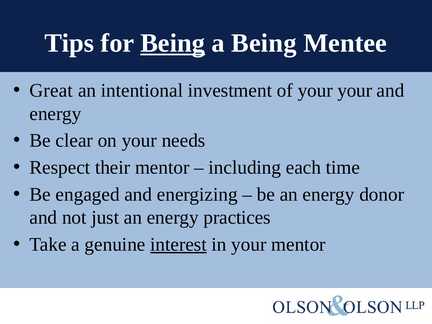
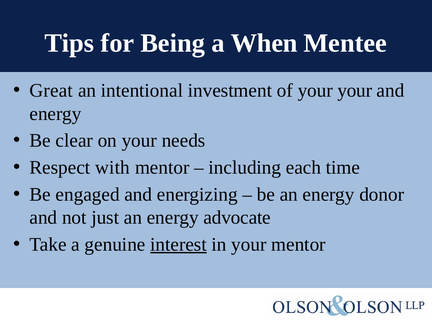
Being at (173, 43) underline: present -> none
a Being: Being -> When
their: their -> with
practices: practices -> advocate
